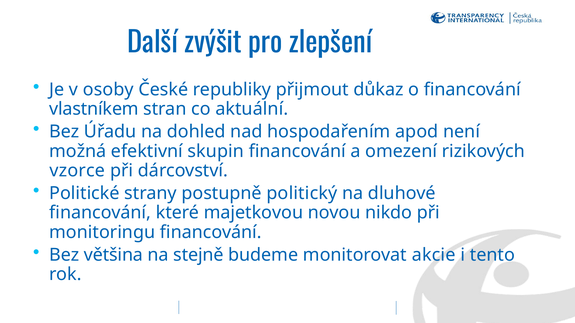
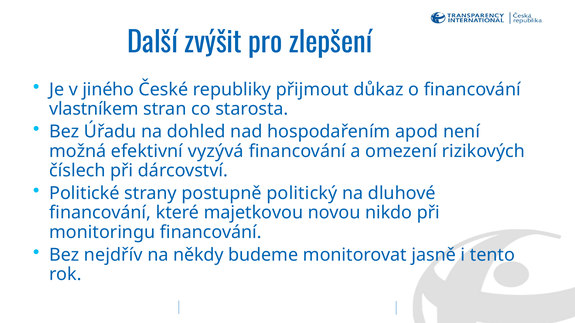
osoby: osoby -> jiného
aktuální: aktuální -> starosta
skupin: skupin -> vyzývá
vzorce: vzorce -> číslech
většina: většina -> nejdřív
stejně: stejně -> někdy
akcie: akcie -> jasně
